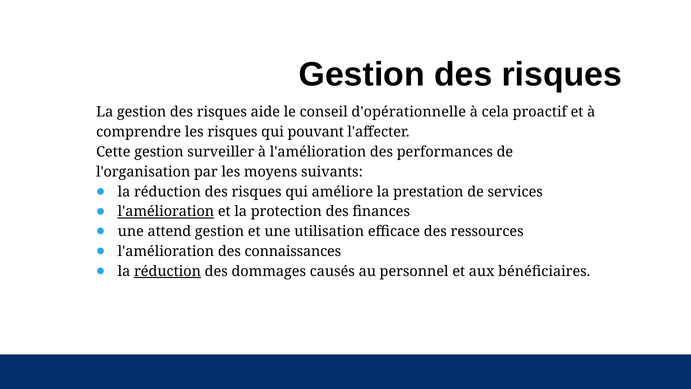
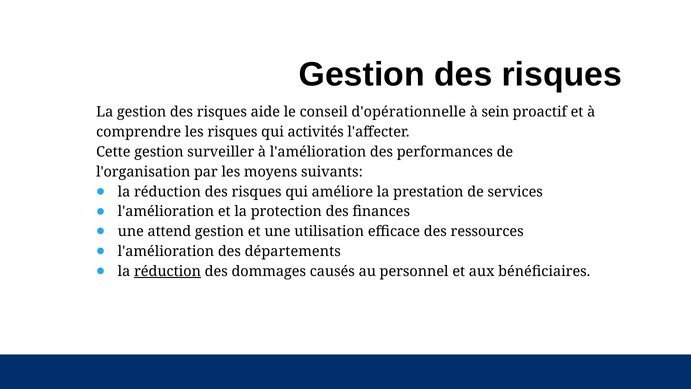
cela: cela -> sein
pouvant: pouvant -> activités
l'amélioration at (166, 212) underline: present -> none
connaissances: connaissances -> départements
